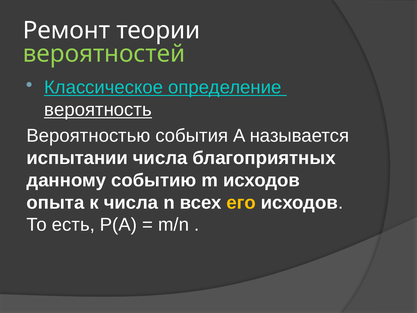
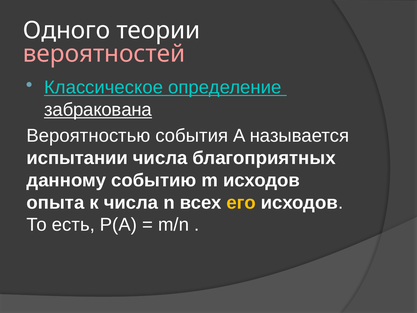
Ремонт: Ремонт -> Одного
вероятностей colour: light green -> pink
вероятность: вероятность -> забракована
